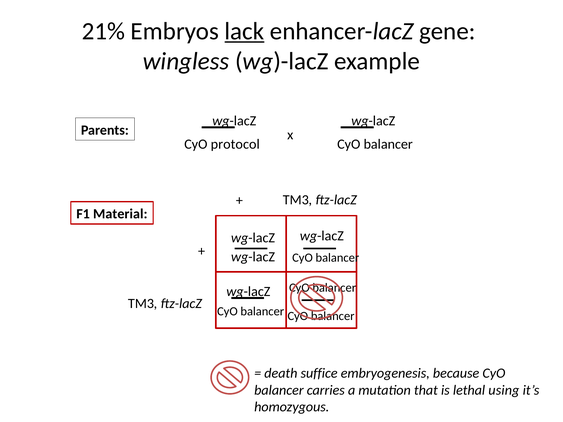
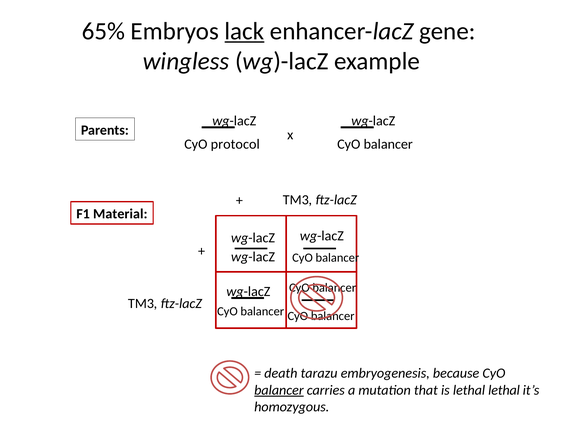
21%: 21% -> 65%
suffice: suffice -> tarazu
balancer at (279, 390) underline: none -> present
lethal using: using -> lethal
